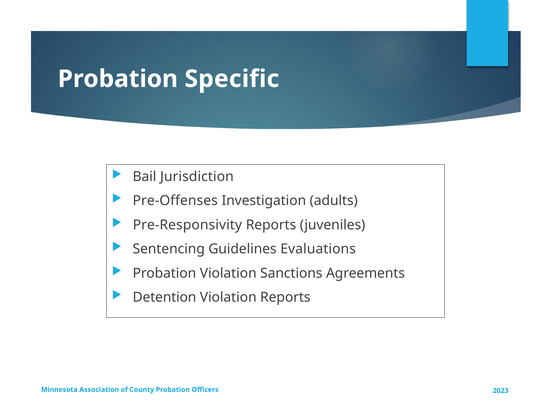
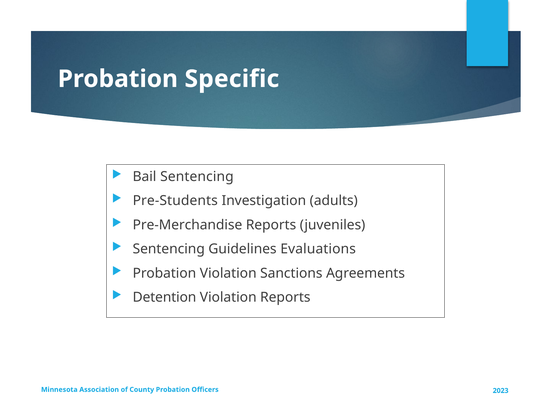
Bail Jurisdiction: Jurisdiction -> Sentencing
Pre-Offenses: Pre-Offenses -> Pre-Students
Pre-Responsivity: Pre-Responsivity -> Pre-Merchandise
